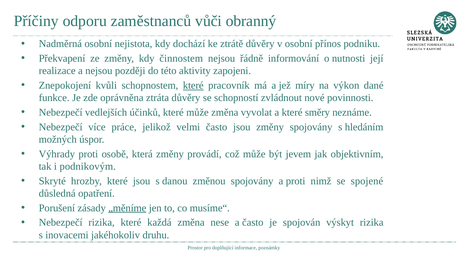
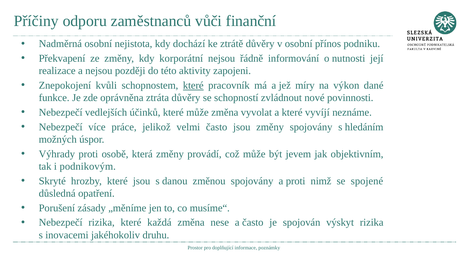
obranný: obranný -> finanční
činnostem: činnostem -> korporátní
směry: směry -> vyvíjí
„měníme underline: present -> none
